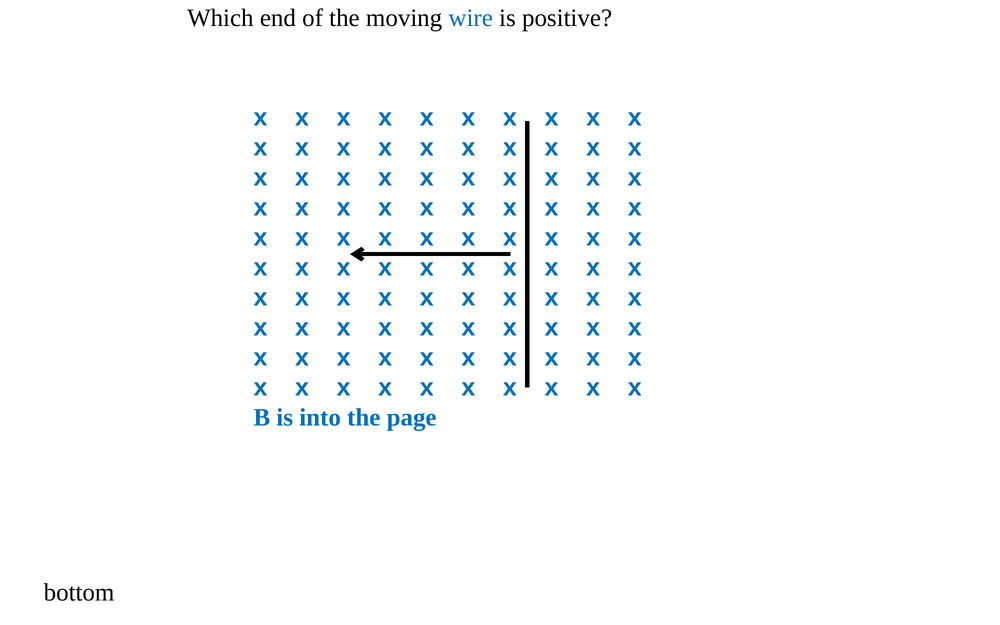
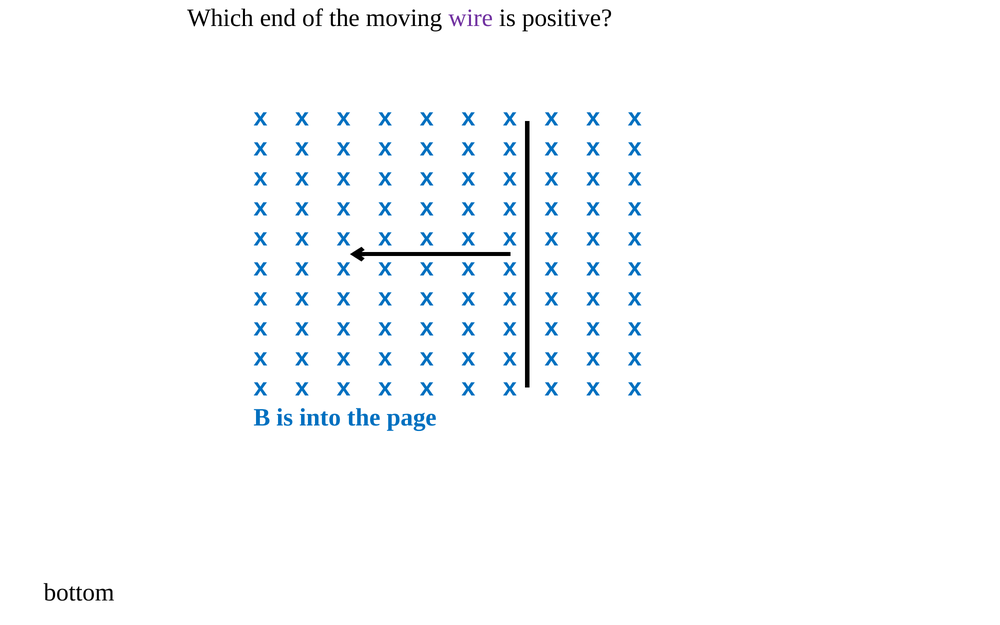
wire colour: blue -> purple
